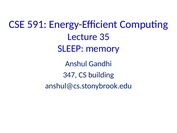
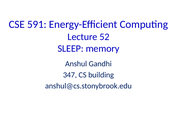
35: 35 -> 52
